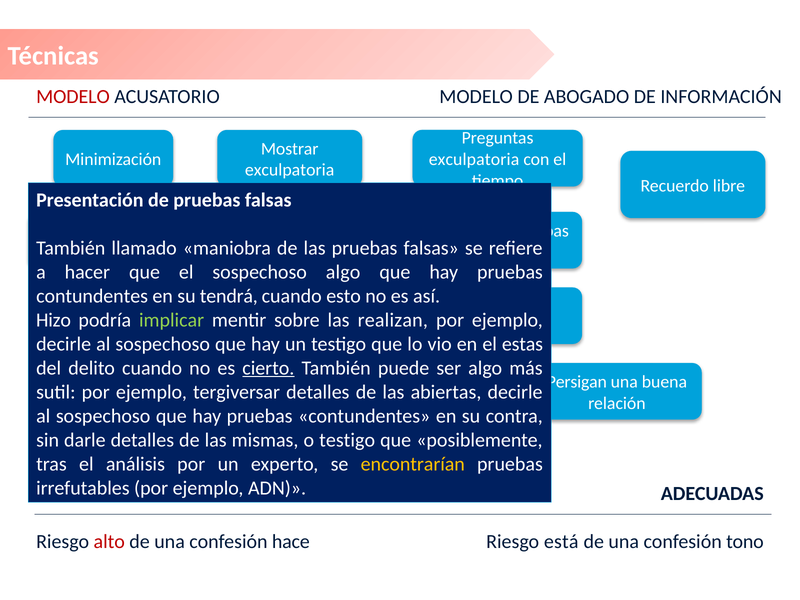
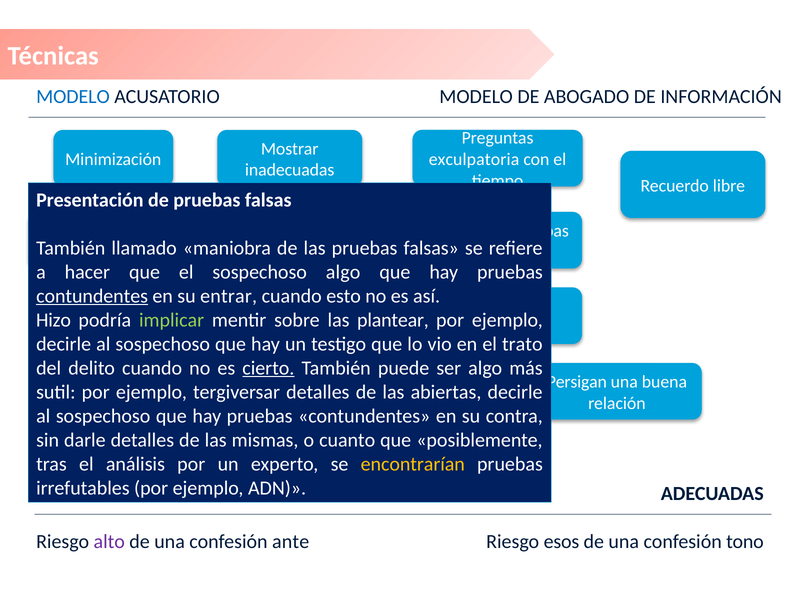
MODELO at (73, 97) colour: red -> blue
exculpatoria at (290, 170): exculpatoria -> inadecuadas
contundentes at (92, 296) underline: none -> present
tendrá: tendrá -> entrar
realizan: realizan -> plantear
estas: estas -> trato
o testigo: testigo -> cuanto
alto colour: red -> purple
hace: hace -> ante
está: está -> esos
